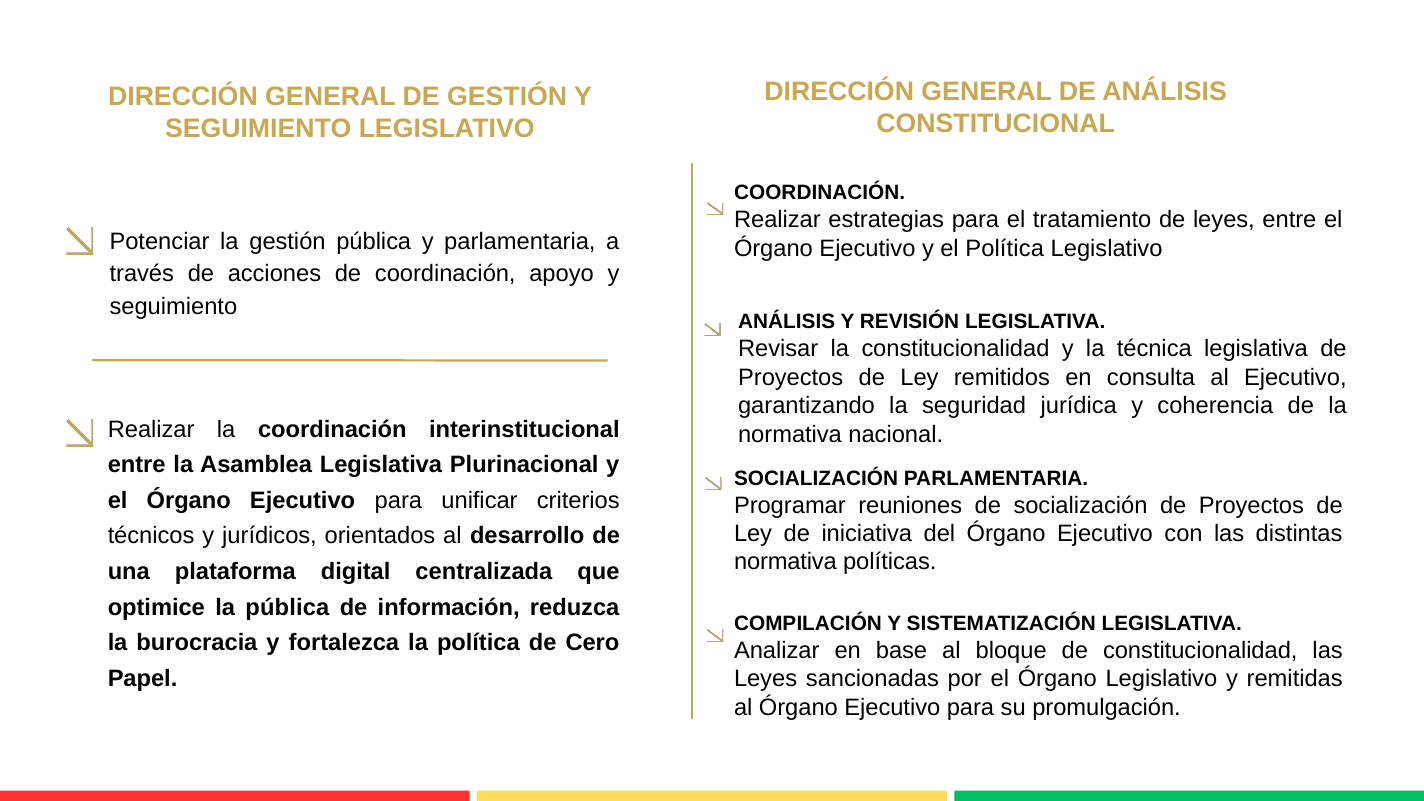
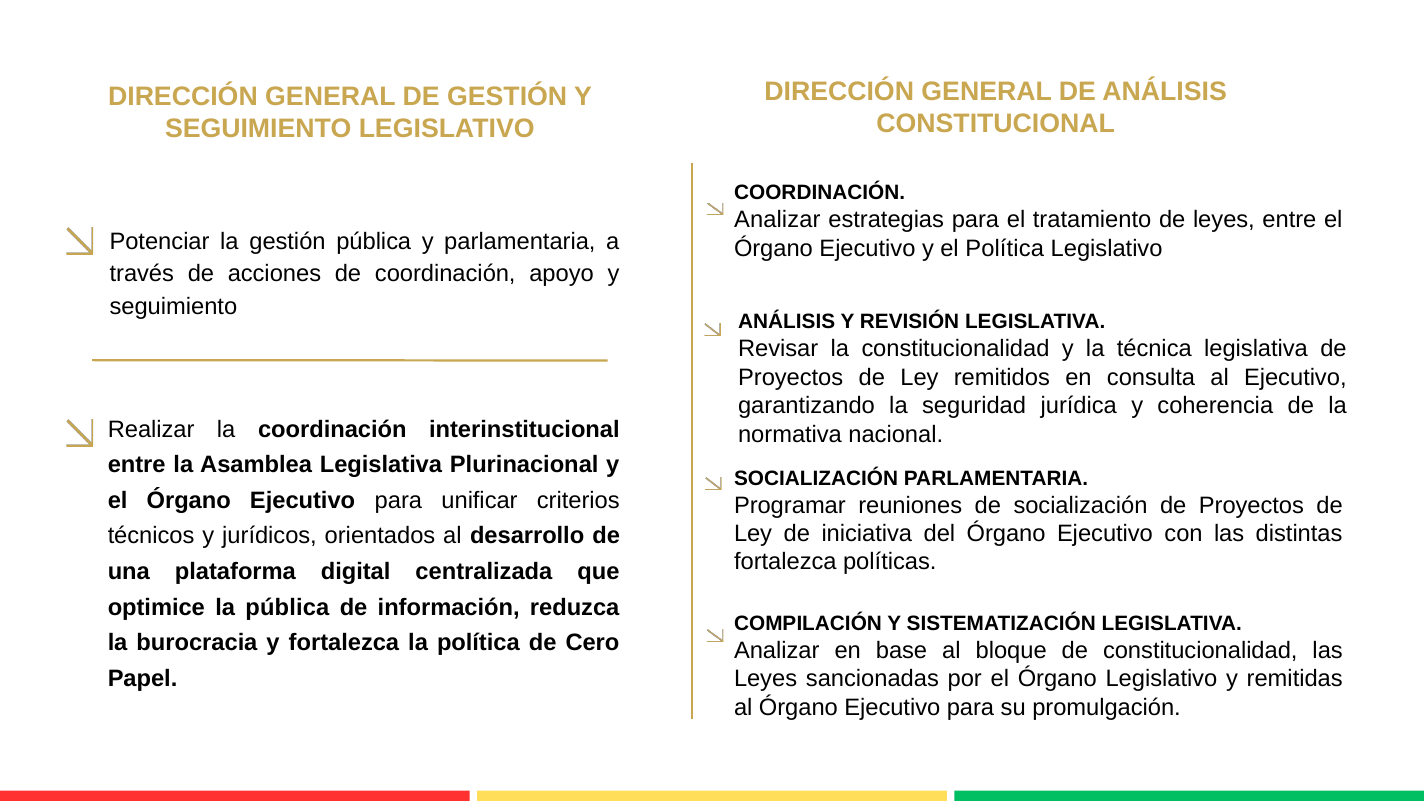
Realizar at (777, 220): Realizar -> Analizar
normativa at (785, 562): normativa -> fortalezca
